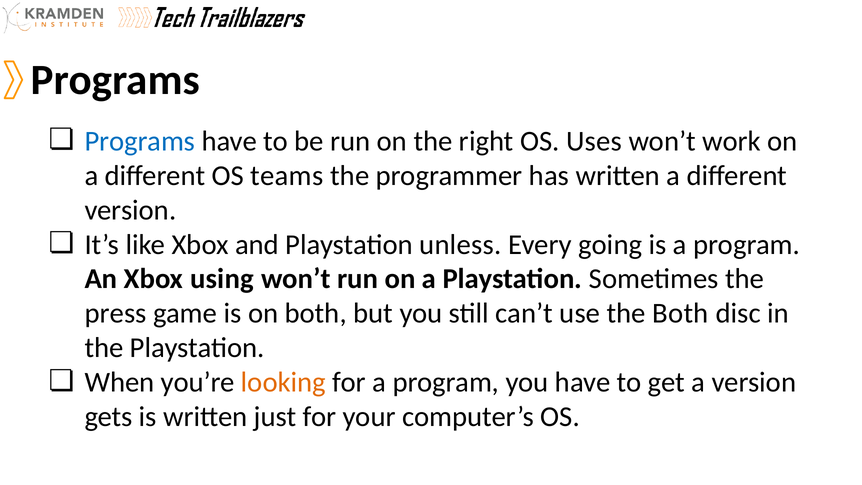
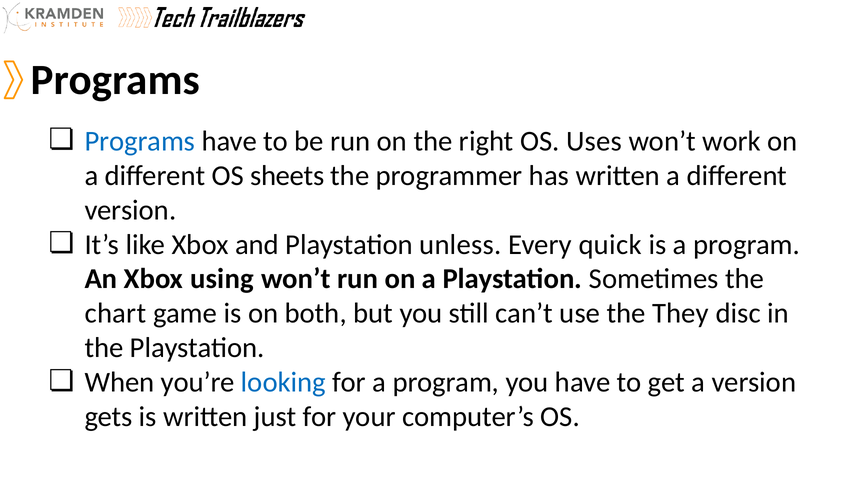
teams: teams -> sheets
going: going -> quick
press: press -> chart
the Both: Both -> They
looking colour: orange -> blue
